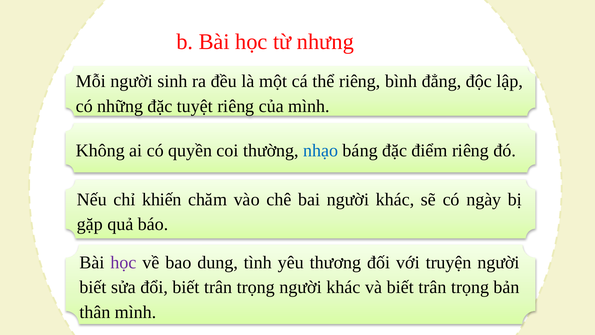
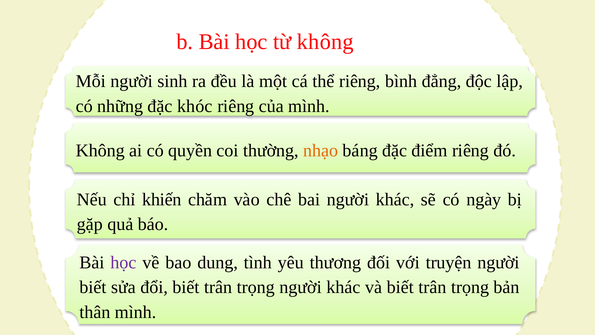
từ nhưng: nhưng -> không
tuyệt: tuyệt -> khóc
nhạo colour: blue -> orange
